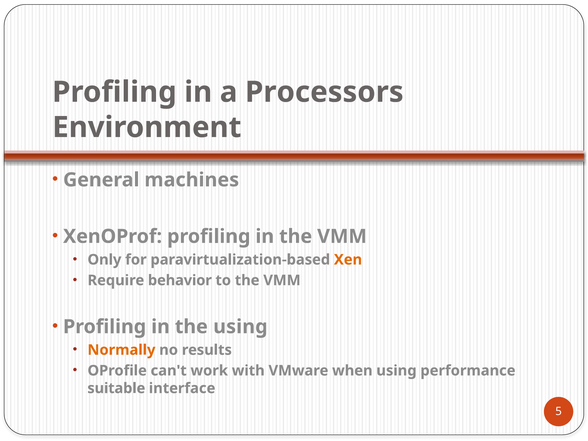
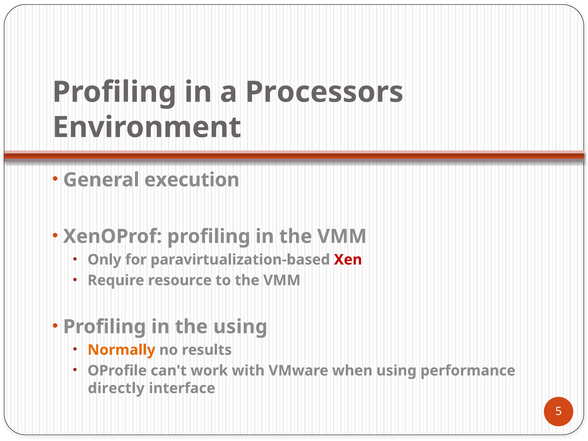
machines: machines -> execution
Xen colour: orange -> red
behavior: behavior -> resource
suitable: suitable -> directly
